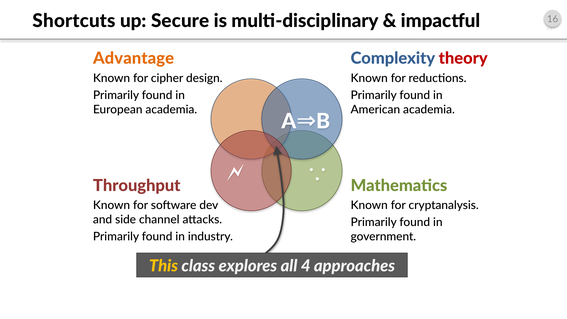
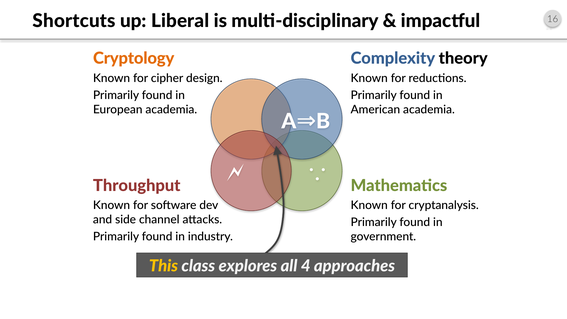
Secure: Secure -> Liberal
Advantage: Advantage -> Cryptology
theory colour: red -> black
